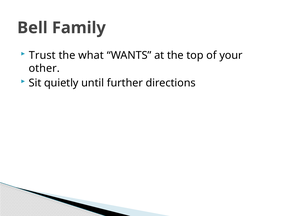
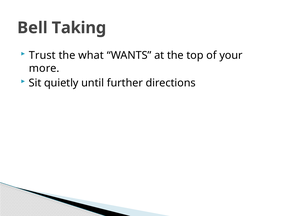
Family: Family -> Taking
other: other -> more
